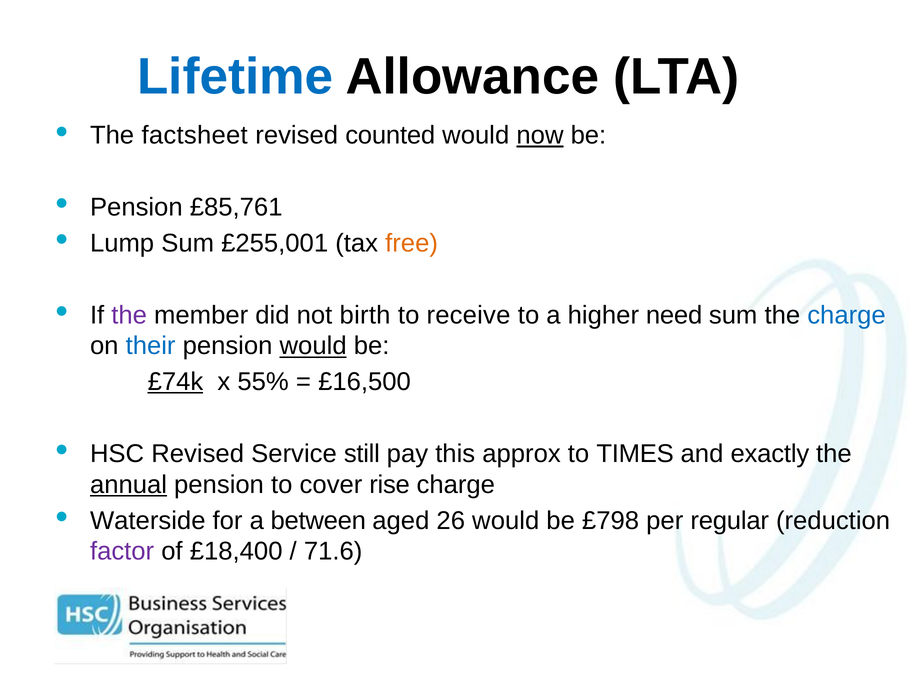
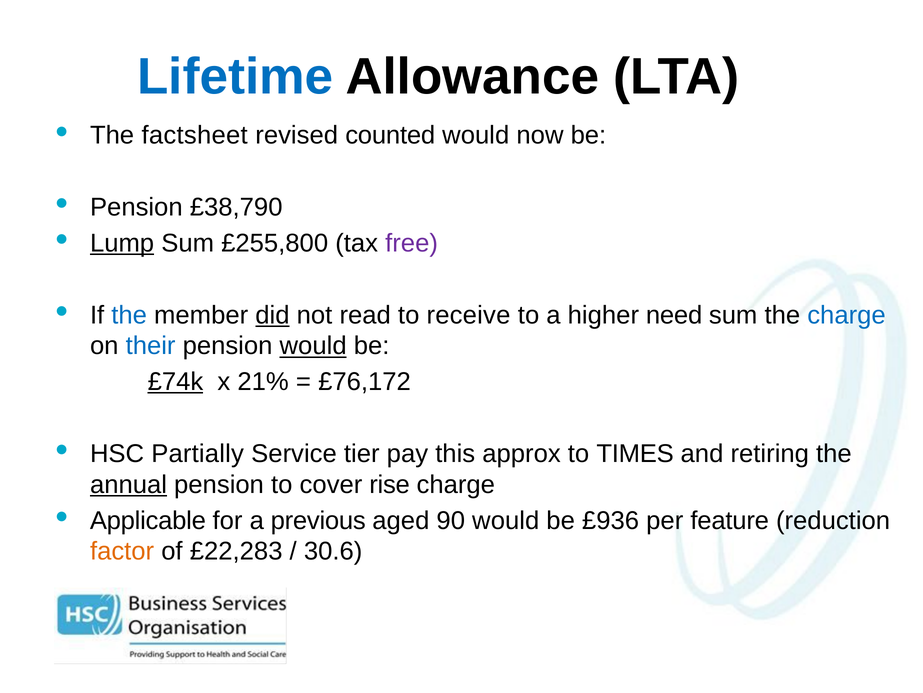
now underline: present -> none
£85,761: £85,761 -> £38,790
Lump underline: none -> present
£255,001: £255,001 -> £255,800
free colour: orange -> purple
the at (129, 315) colour: purple -> blue
did underline: none -> present
birth: birth -> read
55%: 55% -> 21%
£16,500: £16,500 -> £76,172
HSC Revised: Revised -> Partially
still: still -> tier
exactly: exactly -> retiring
Waterside: Waterside -> Applicable
between: between -> previous
26: 26 -> 90
£798: £798 -> £936
regular: regular -> feature
factor colour: purple -> orange
£18,400: £18,400 -> £22,283
71.6: 71.6 -> 30.6
